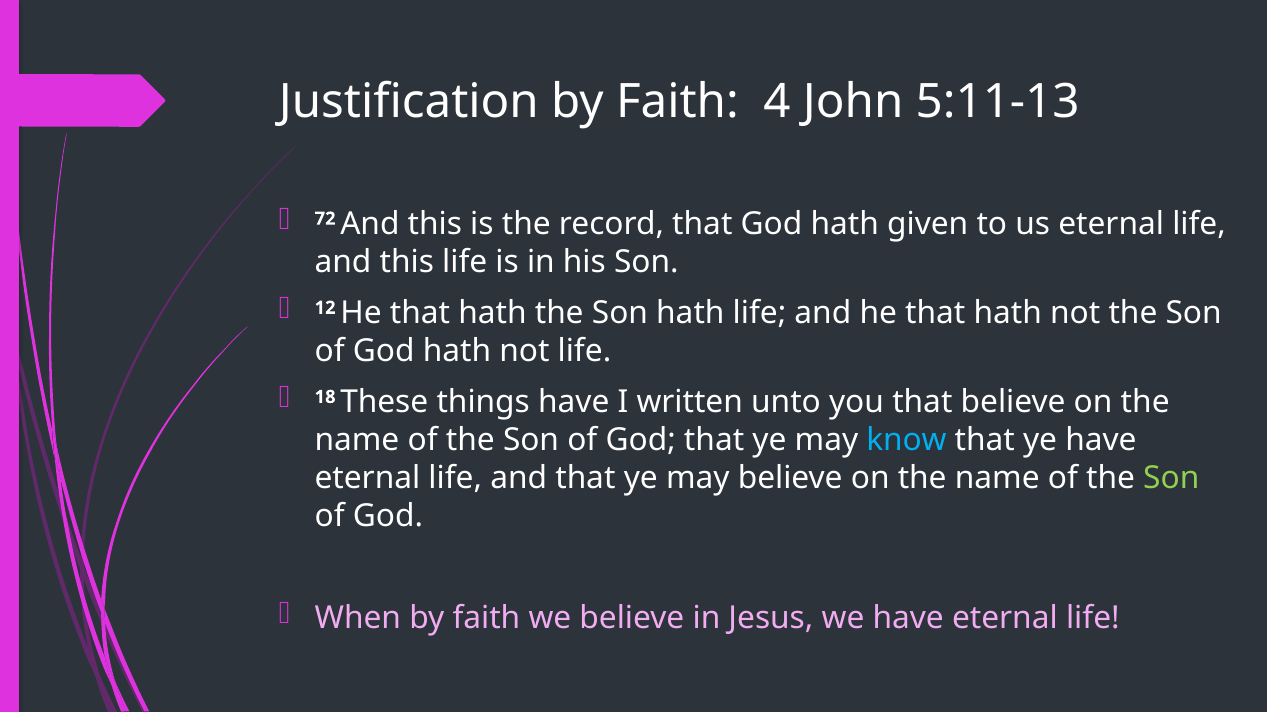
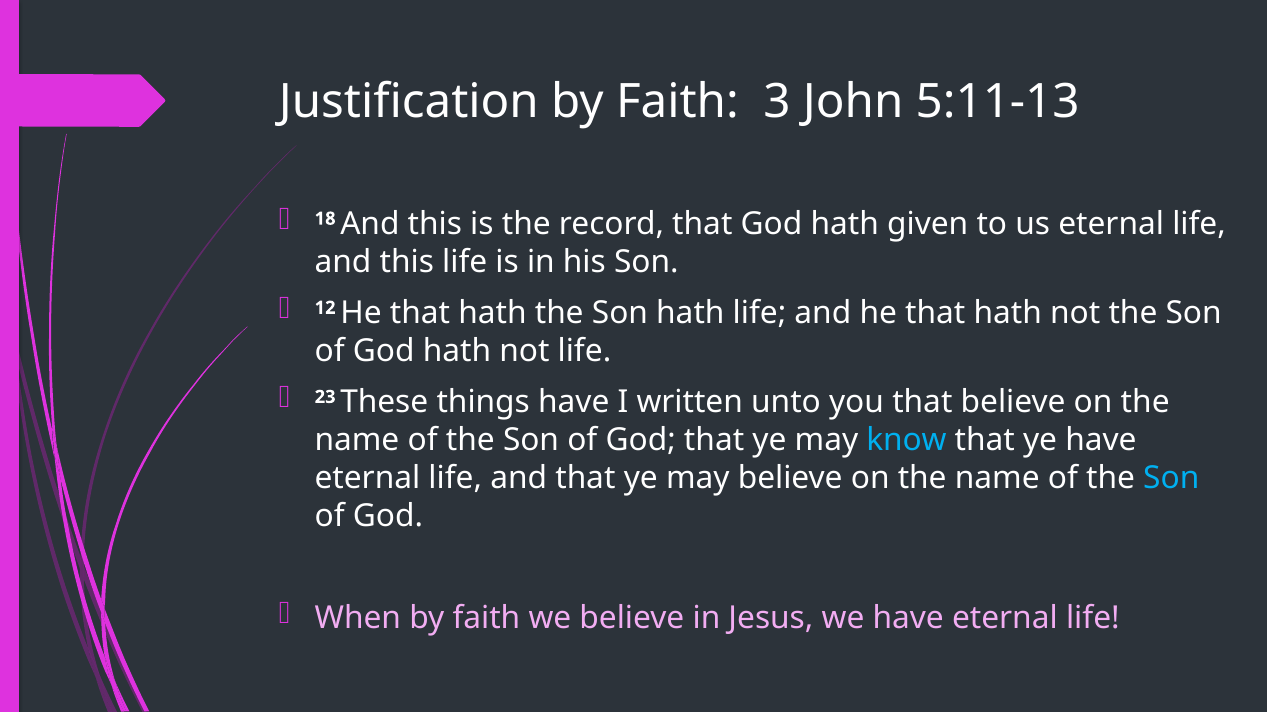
4: 4 -> 3
72: 72 -> 18
18: 18 -> 23
Son at (1171, 478) colour: light green -> light blue
